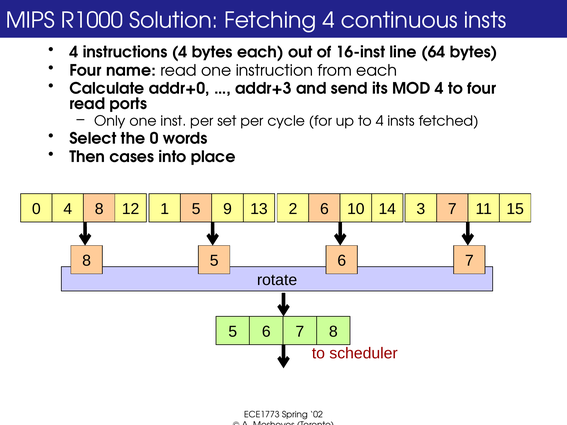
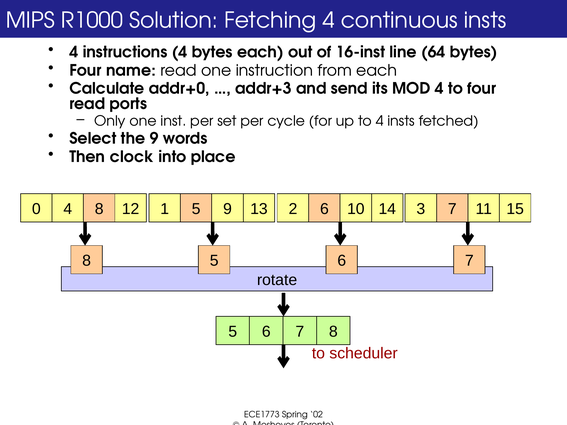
the 0: 0 -> 9
cases: cases -> clock
